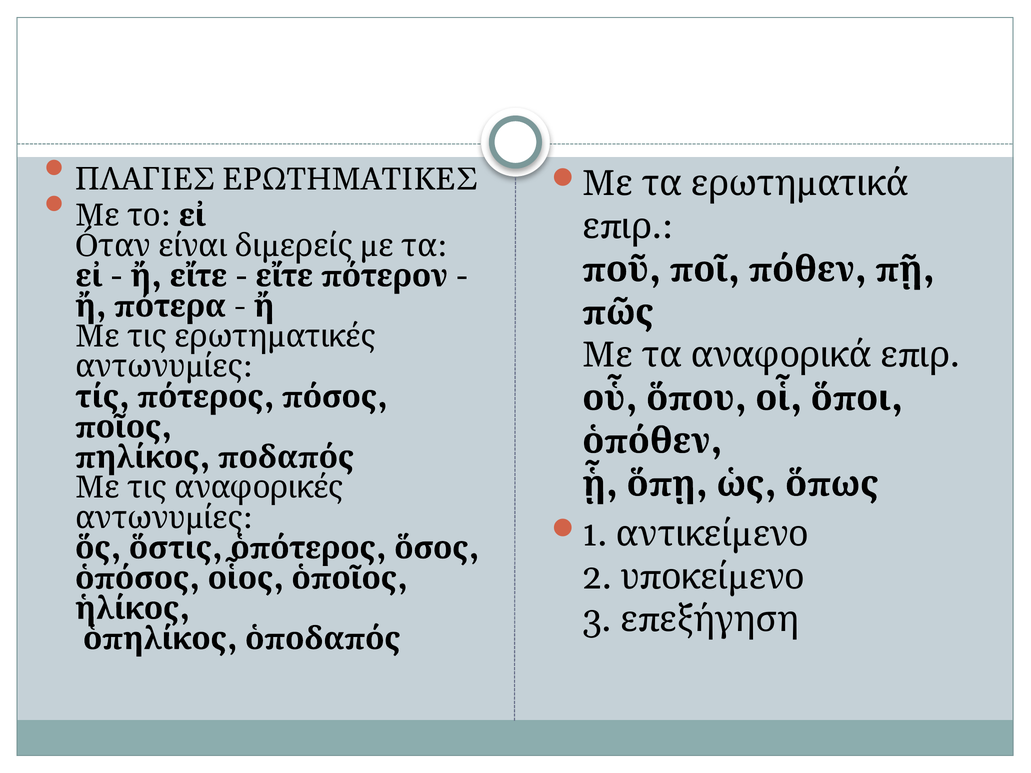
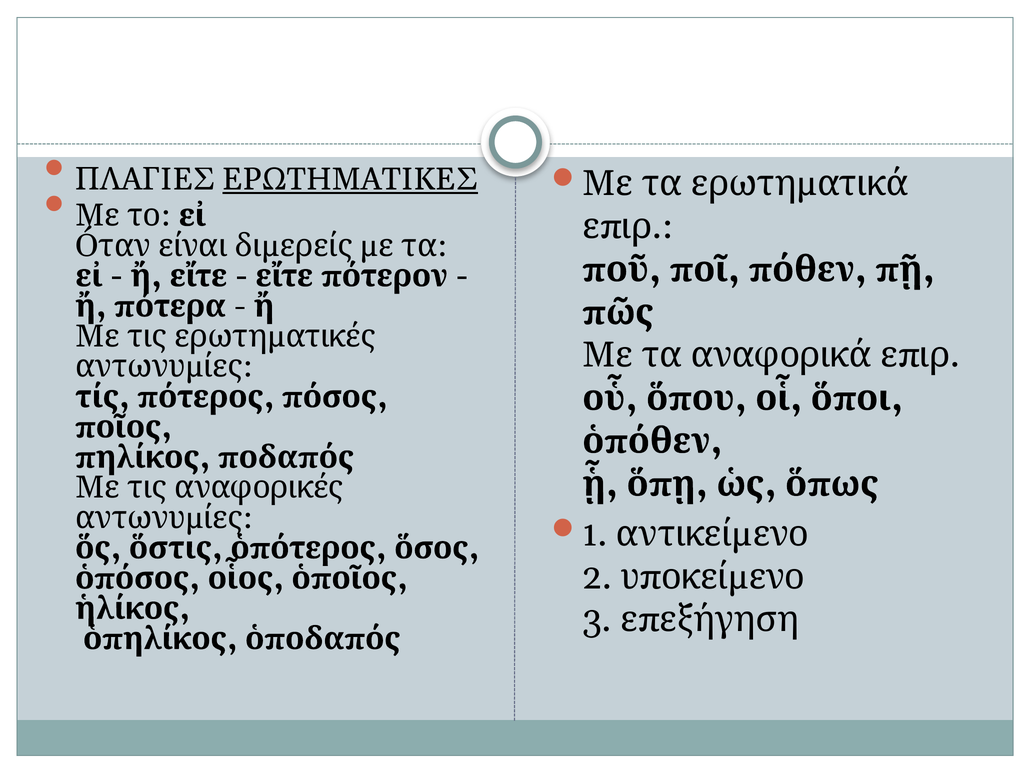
ΕΡΩΤΗΜΑΤΙΚΕΣ underline: none -> present
